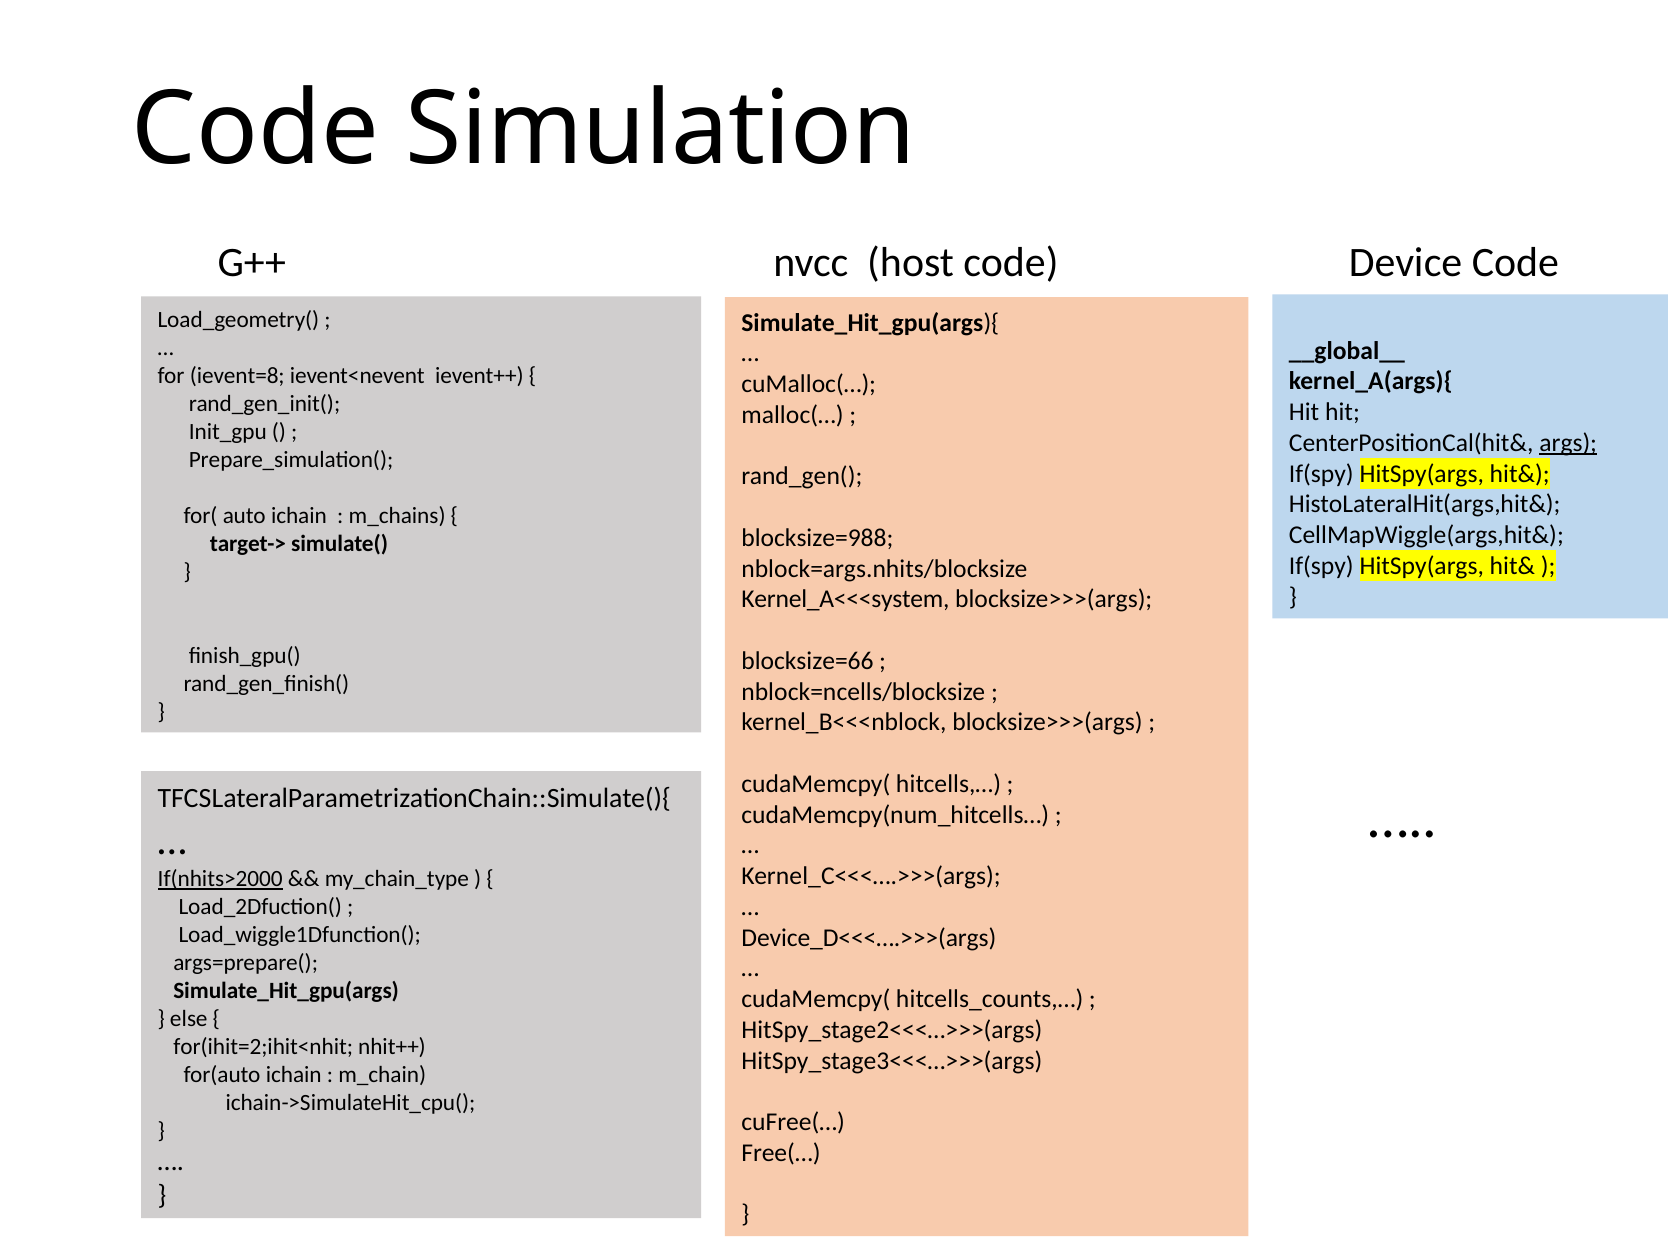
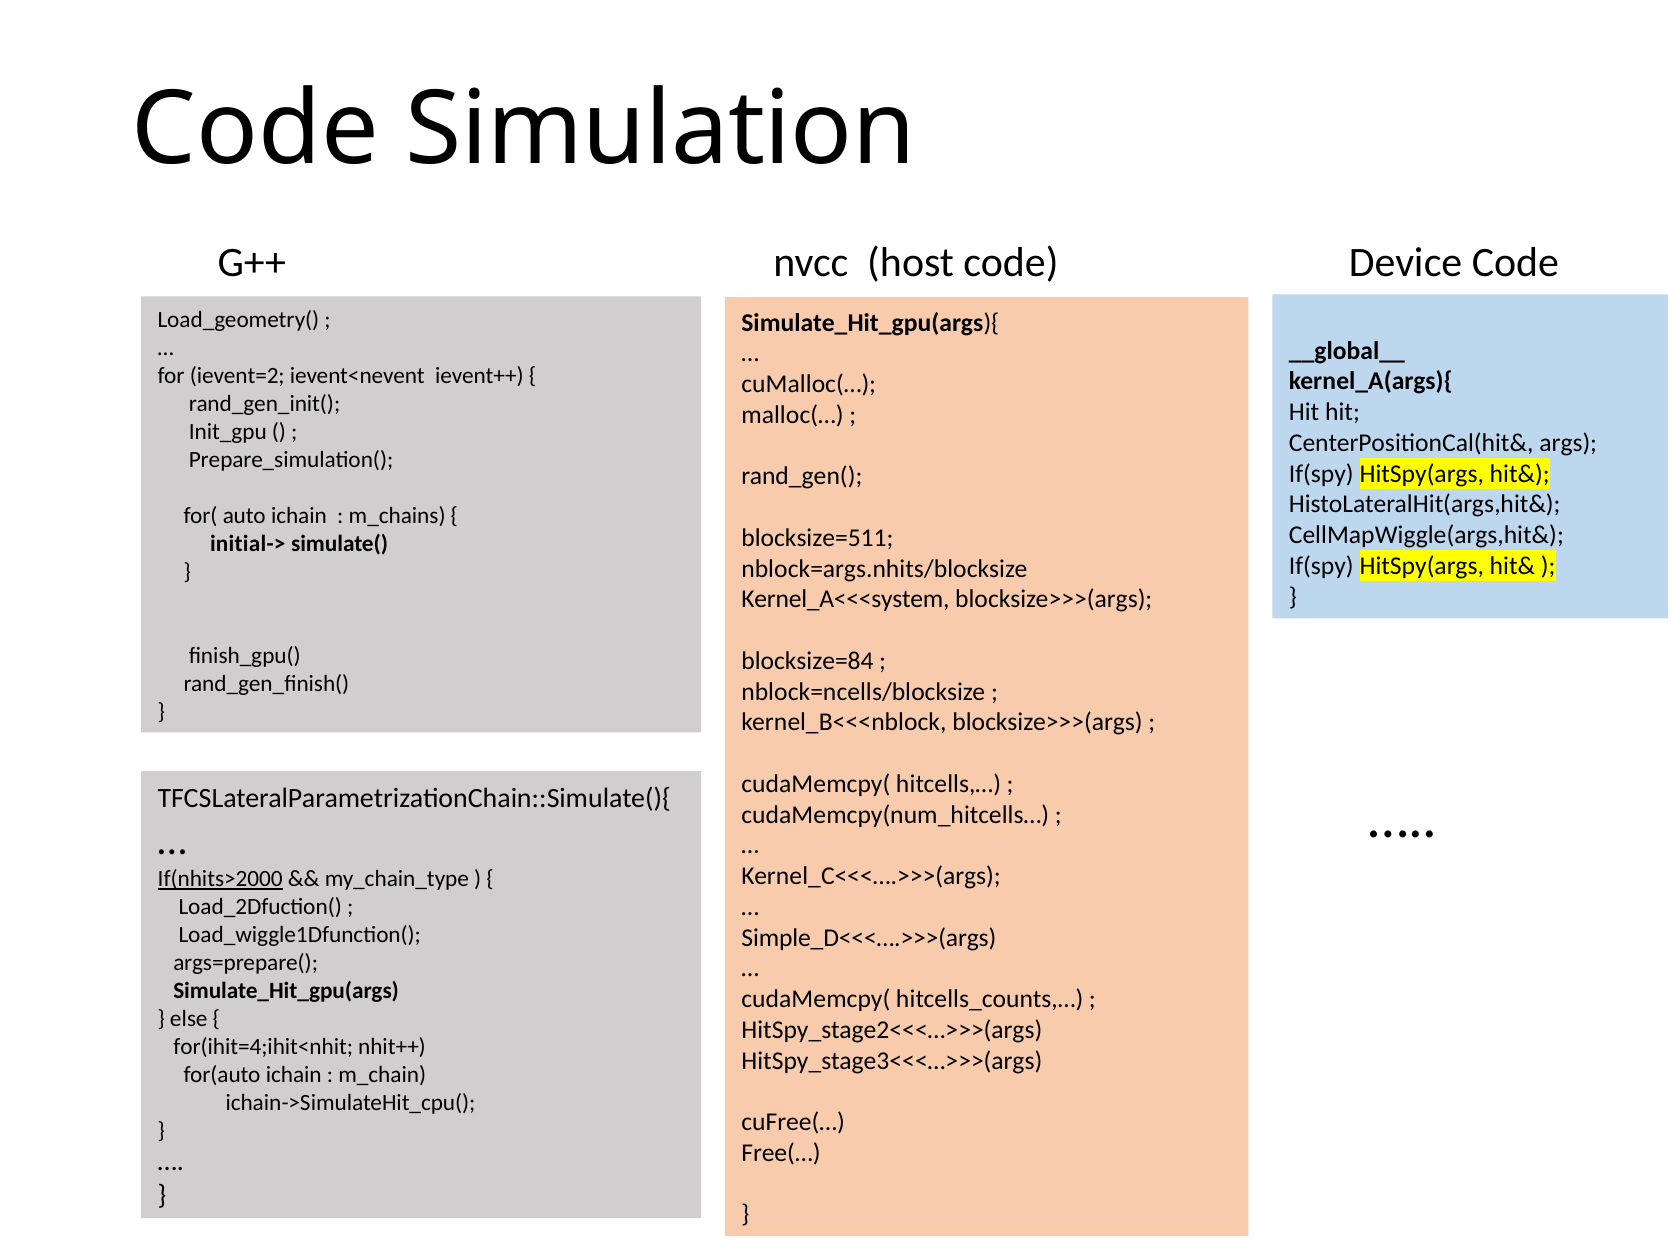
ievent=8: ievent=8 -> ievent=2
args underline: present -> none
blocksize=988: blocksize=988 -> blocksize=511
target->: target-> -> initial->
blocksize=66: blocksize=66 -> blocksize=84
Device_D<<<….>>>(args: Device_D<<<….>>>(args -> Simple_D<<<….>>>(args
for(ihit=2;ihit<nhit: for(ihit=2;ihit<nhit -> for(ihit=4;ihit<nhit
